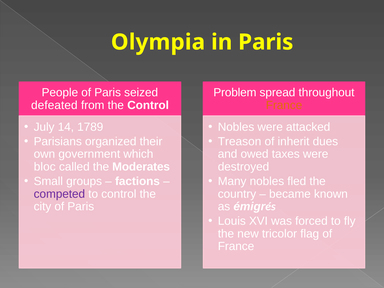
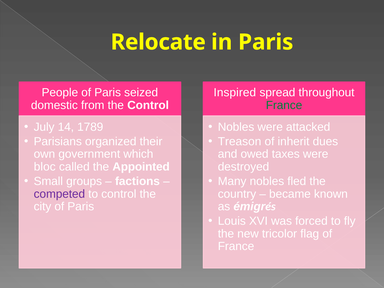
Olympia: Olympia -> Relocate
Problem: Problem -> Inspired
defeated: defeated -> domestic
France at (284, 105) colour: orange -> green
Moderates: Moderates -> Appointed
